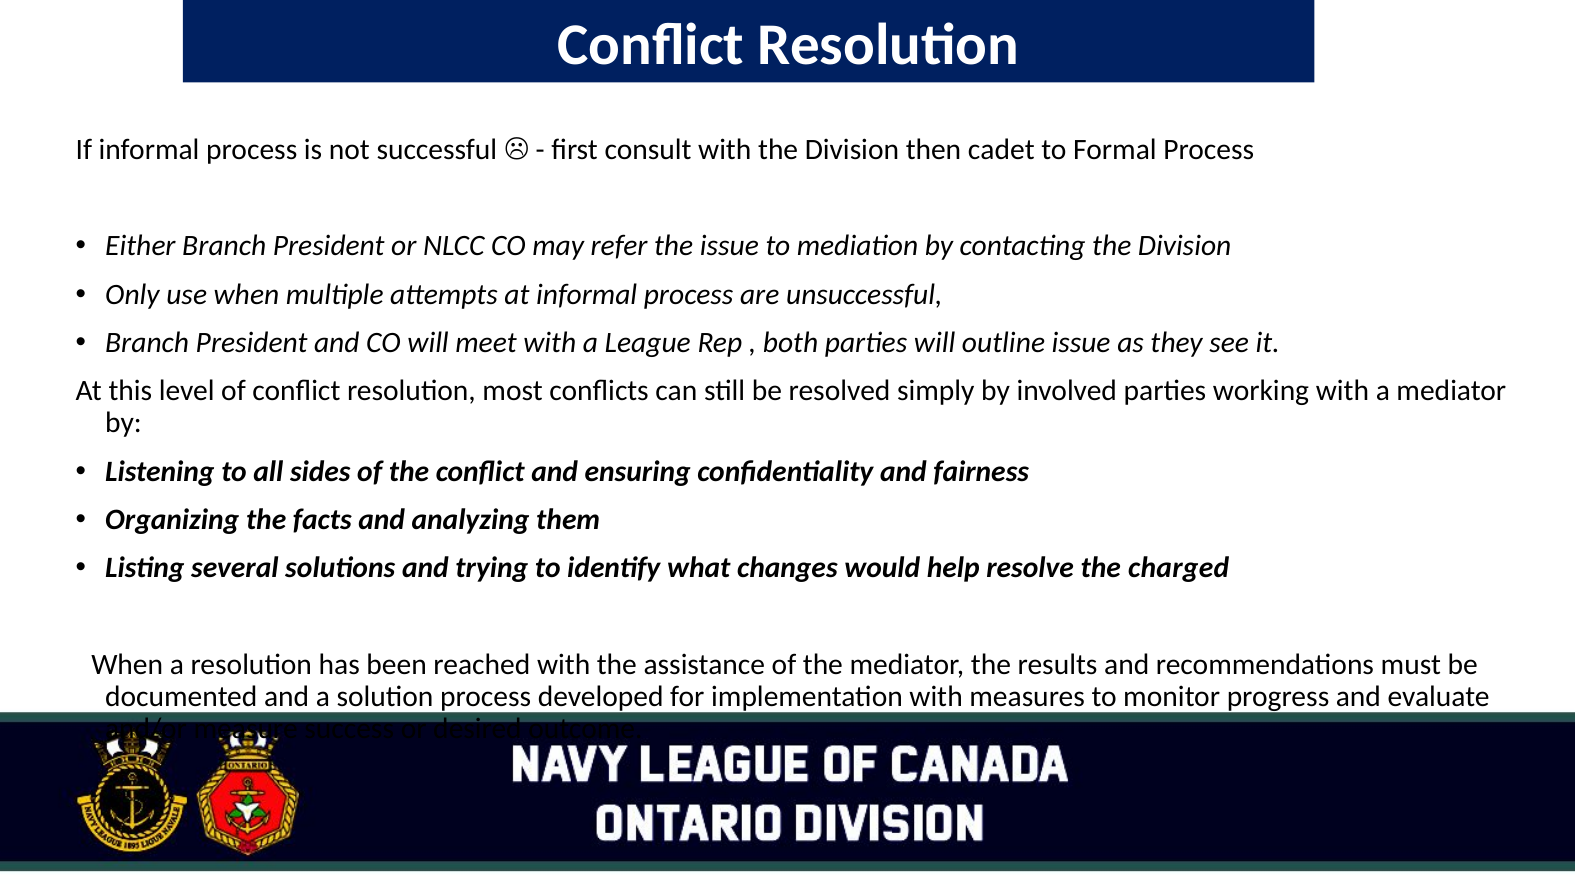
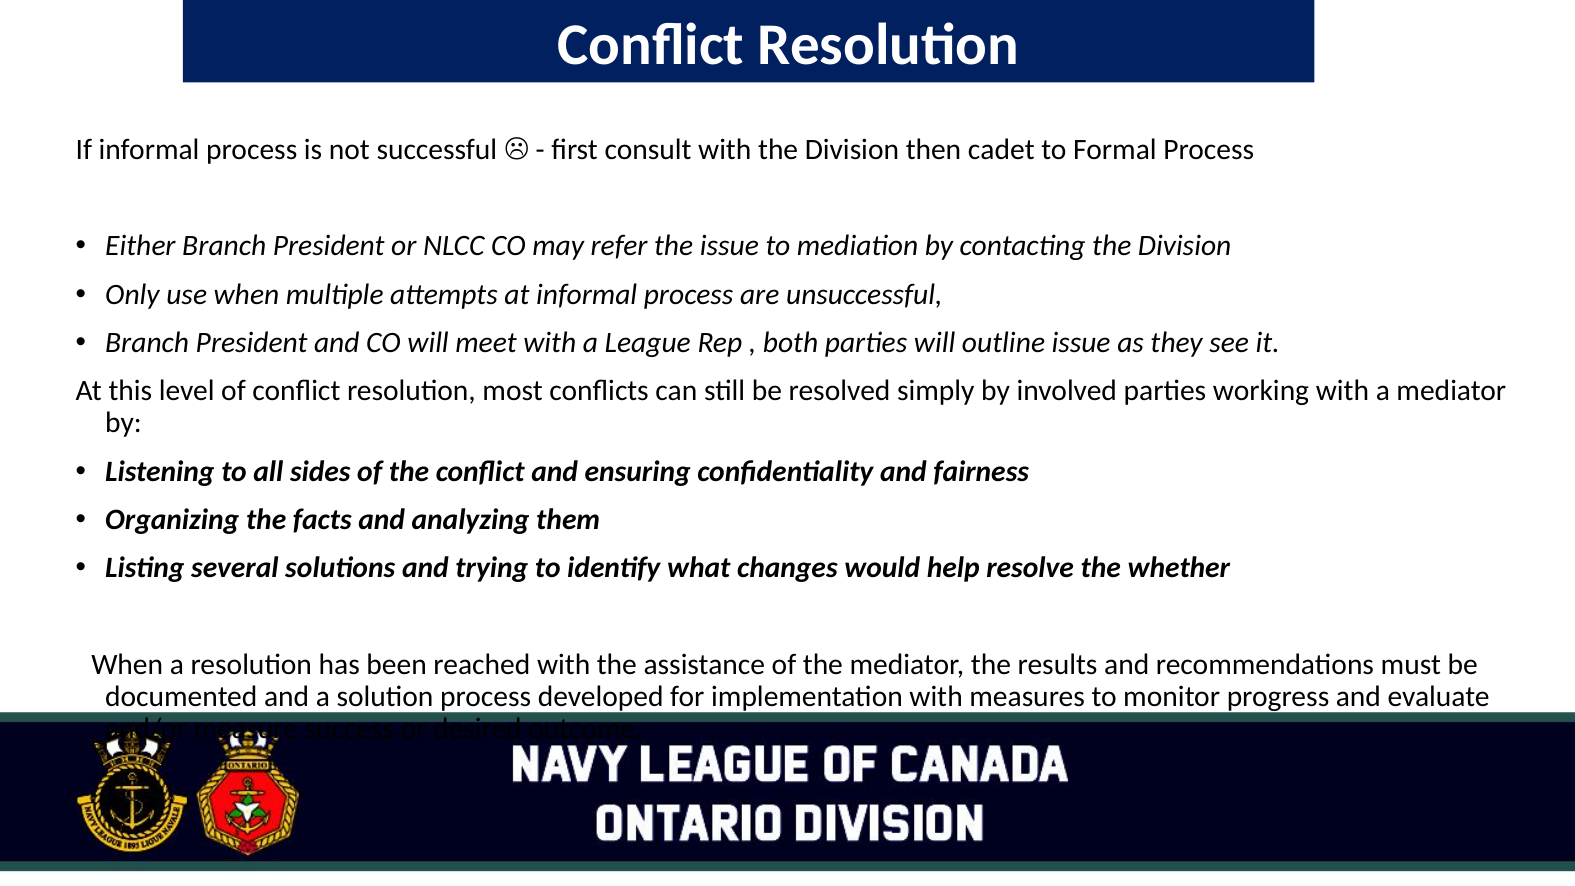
charged: charged -> whether
